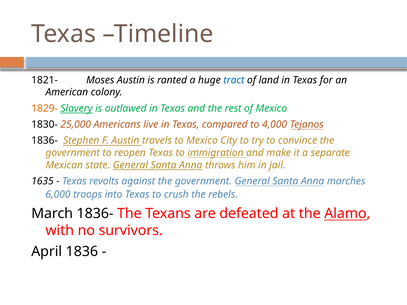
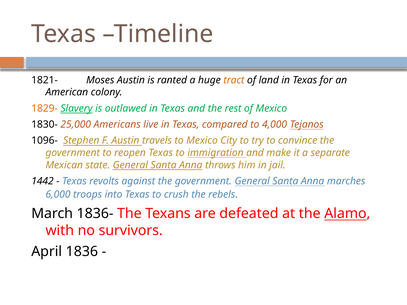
tract colour: blue -> orange
1836- at (45, 141): 1836- -> 1096-
1635: 1635 -> 1442
